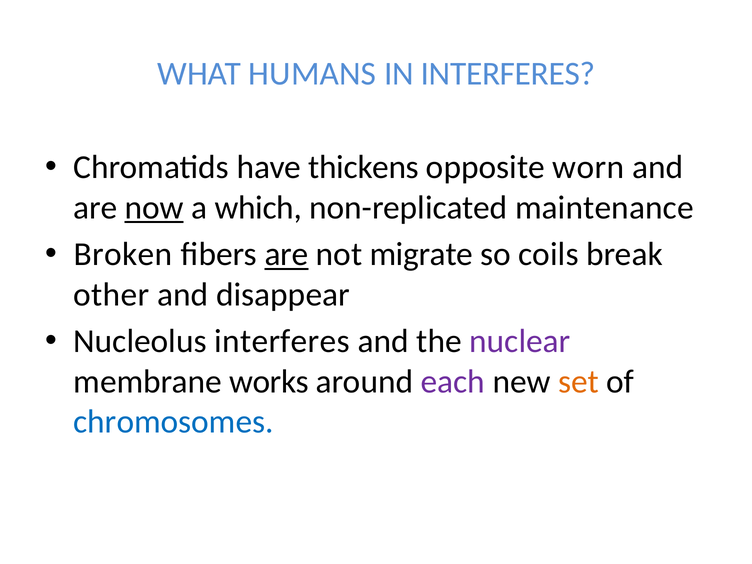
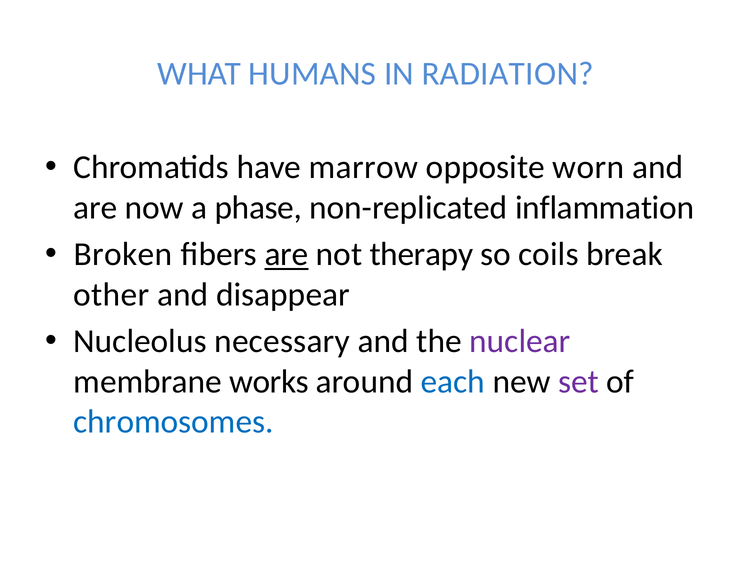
IN INTERFERES: INTERFERES -> RADIATION
thickens: thickens -> marrow
now underline: present -> none
which: which -> phase
maintenance: maintenance -> inflammation
migrate: migrate -> therapy
Nucleolus interferes: interferes -> necessary
each colour: purple -> blue
set colour: orange -> purple
